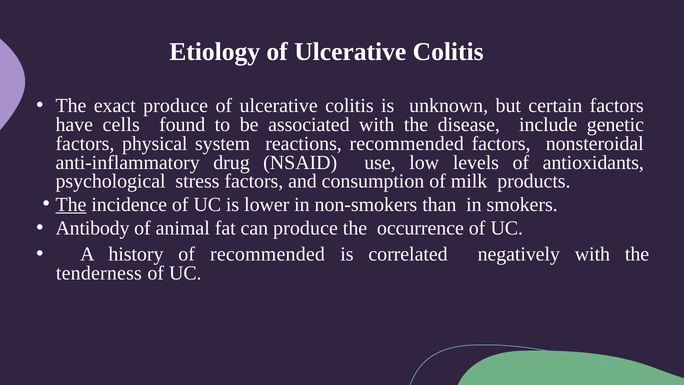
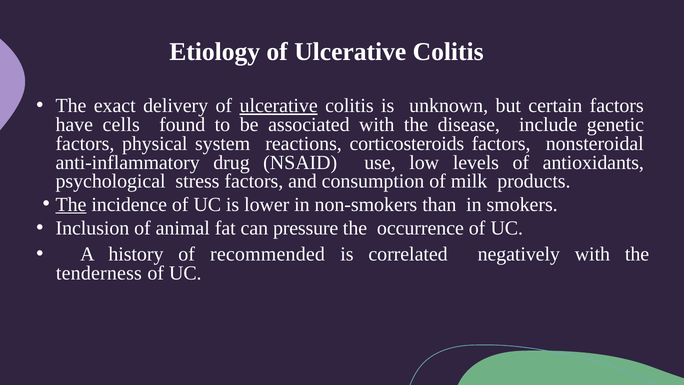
exact produce: produce -> delivery
ulcerative at (279, 106) underline: none -> present
reactions recommended: recommended -> corticosteroids
Antibody: Antibody -> Inclusion
can produce: produce -> pressure
